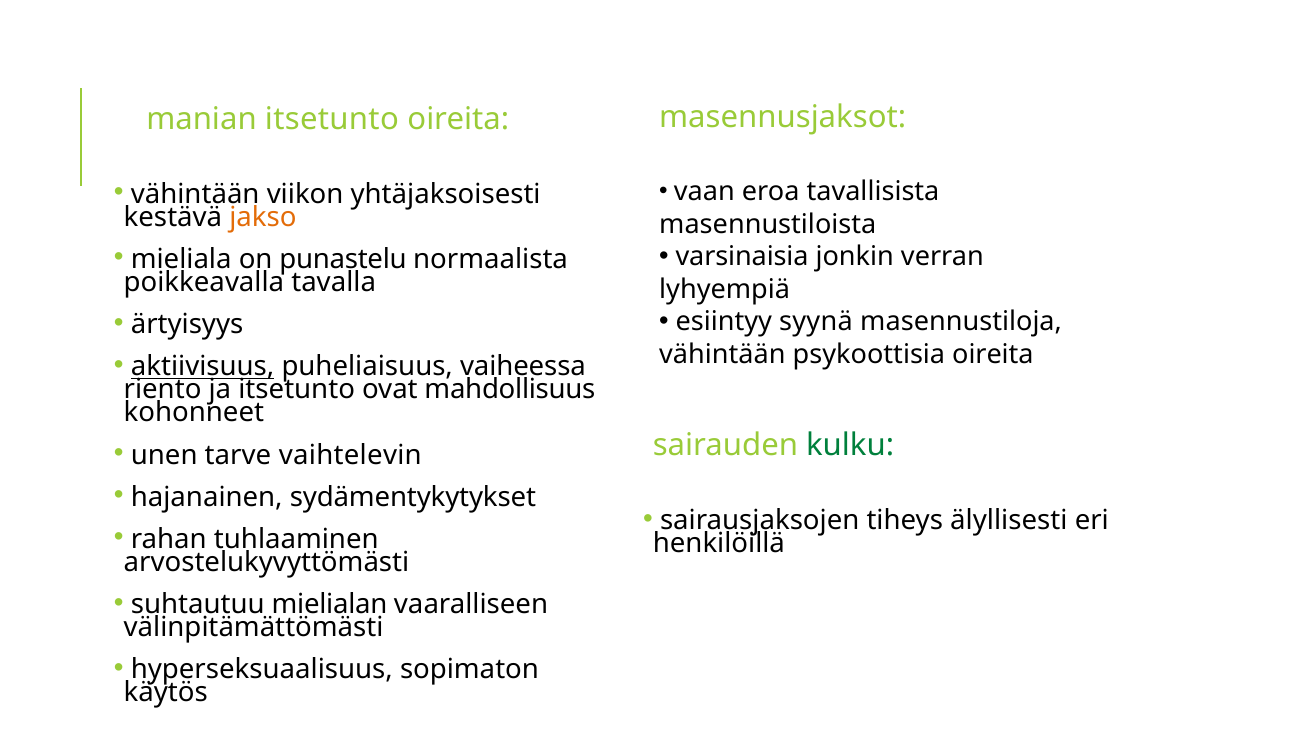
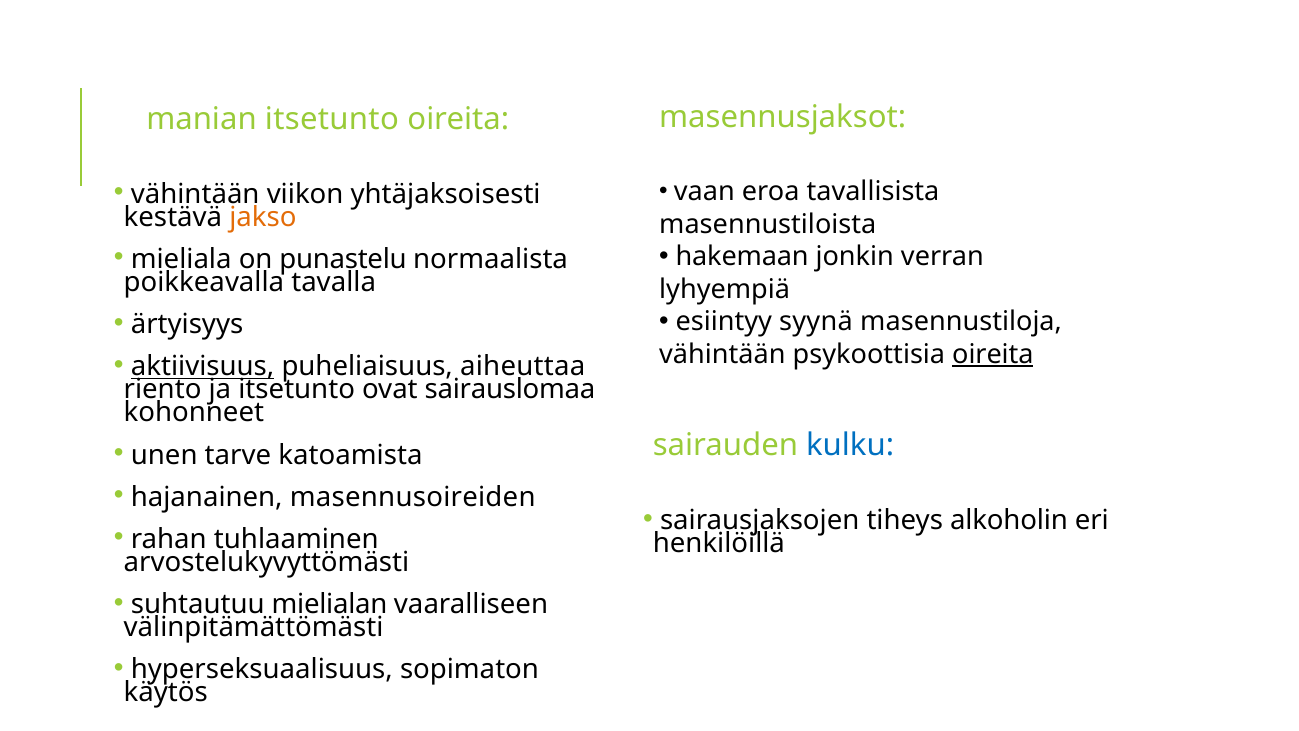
varsinaisia: varsinaisia -> hakemaan
oireita at (993, 354) underline: none -> present
vaiheessa: vaiheessa -> aiheuttaa
mahdollisuus: mahdollisuus -> sairauslomaa
kulku colour: green -> blue
vaihtelevin: vaihtelevin -> katoamista
sydämentykytykset: sydämentykytykset -> masennusoireiden
älyllisesti: älyllisesti -> alkoholin
